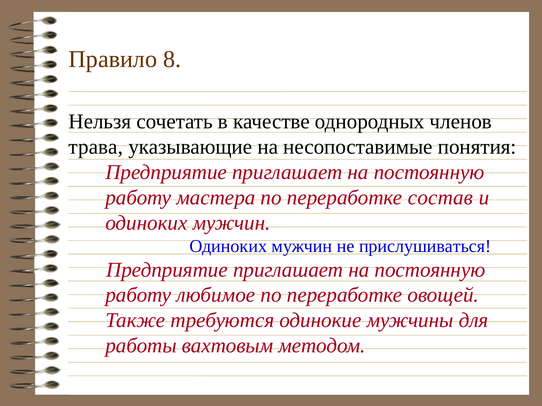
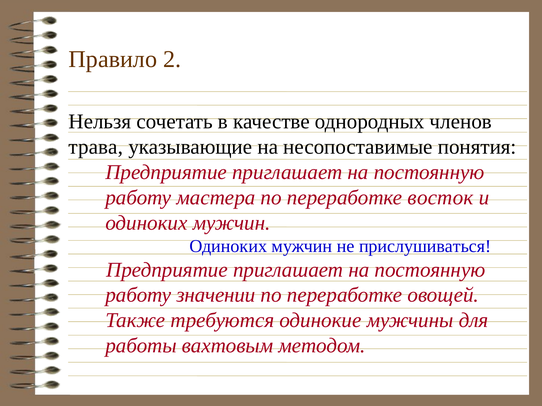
8: 8 -> 2
состав: состав -> восток
любимое: любимое -> значении
